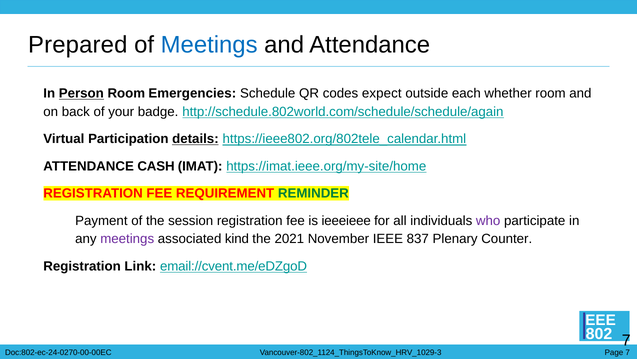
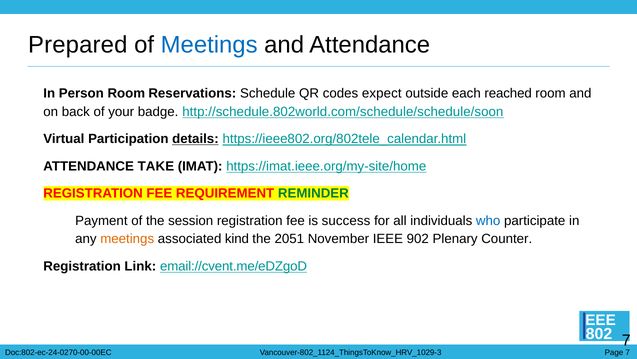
Person underline: present -> none
Emergencies: Emergencies -> Reservations
whether: whether -> reached
http://schedule.802world.com/schedule/schedule/again: http://schedule.802world.com/schedule/schedule/again -> http://schedule.802world.com/schedule/schedule/soon
CASH: CASH -> TAKE
ieeeieee: ieeeieee -> success
who colour: purple -> blue
meetings at (127, 239) colour: purple -> orange
2021: 2021 -> 2051
837: 837 -> 902
